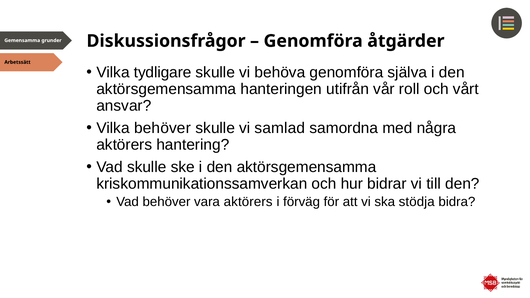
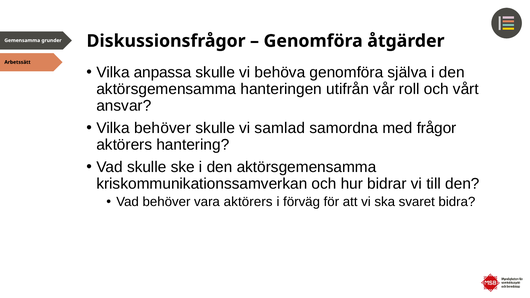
tydligare: tydligare -> anpassa
några: några -> frågor
stödja: stödja -> svaret
